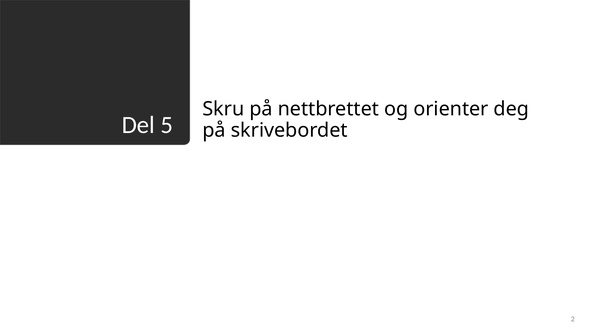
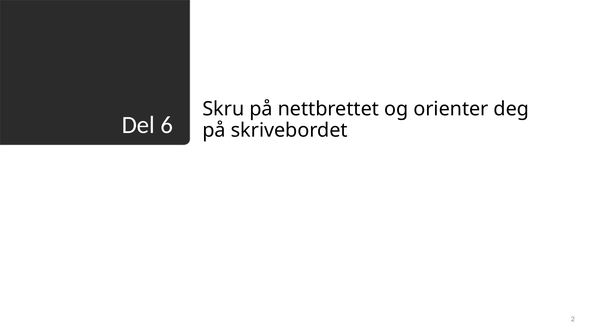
5: 5 -> 6
